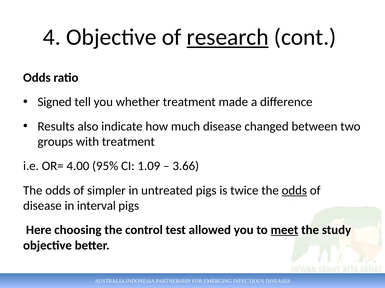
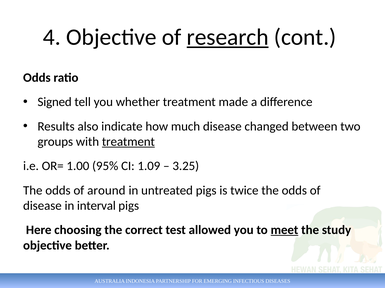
treatment at (128, 142) underline: none -> present
4.00: 4.00 -> 1.00
3.66: 3.66 -> 3.25
simpler: simpler -> around
odds at (294, 191) underline: present -> none
control: control -> correct
